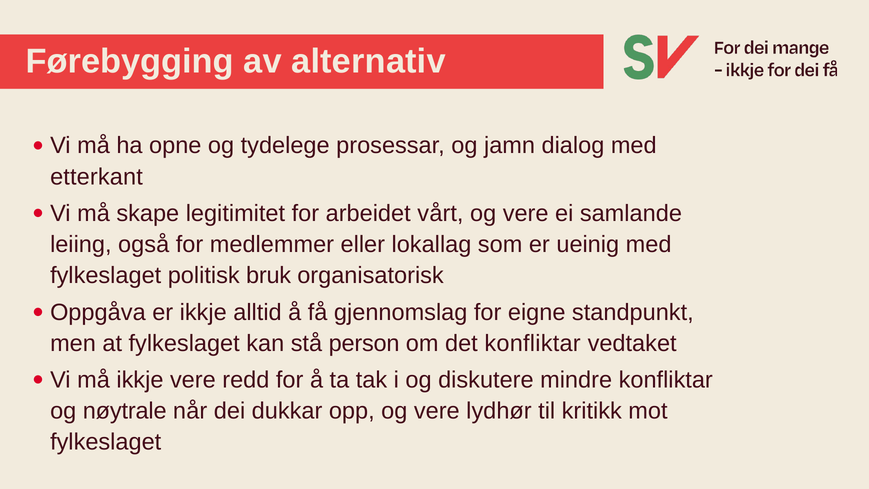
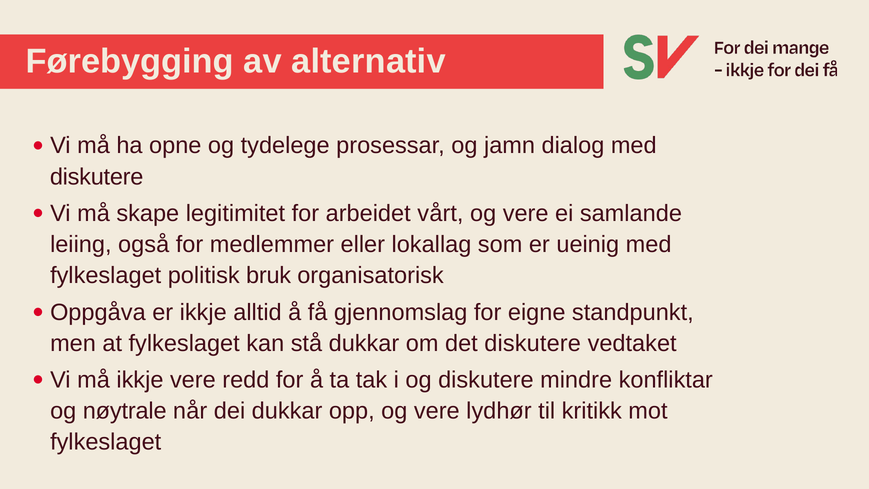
etterkant at (96, 177): etterkant -> diskutere
stå person: person -> dukkar
det konfliktar: konfliktar -> diskutere
